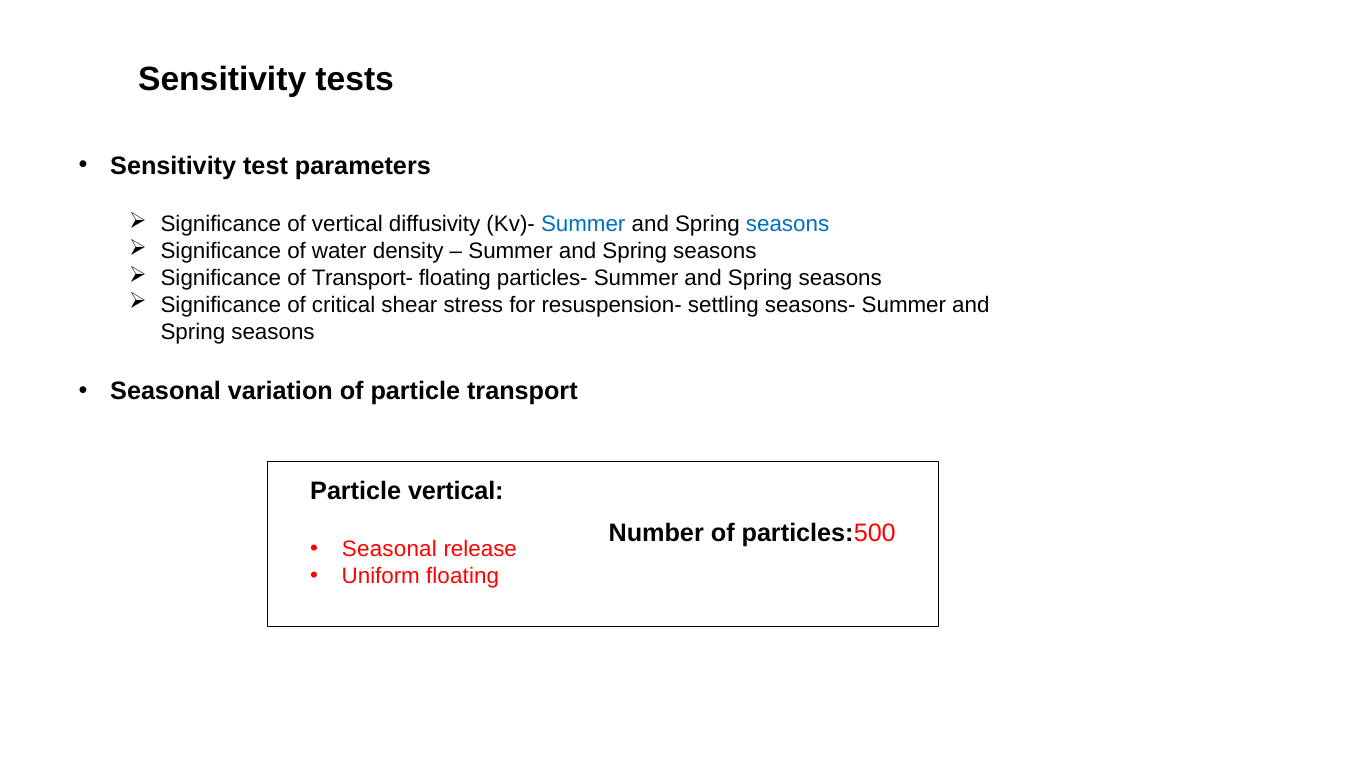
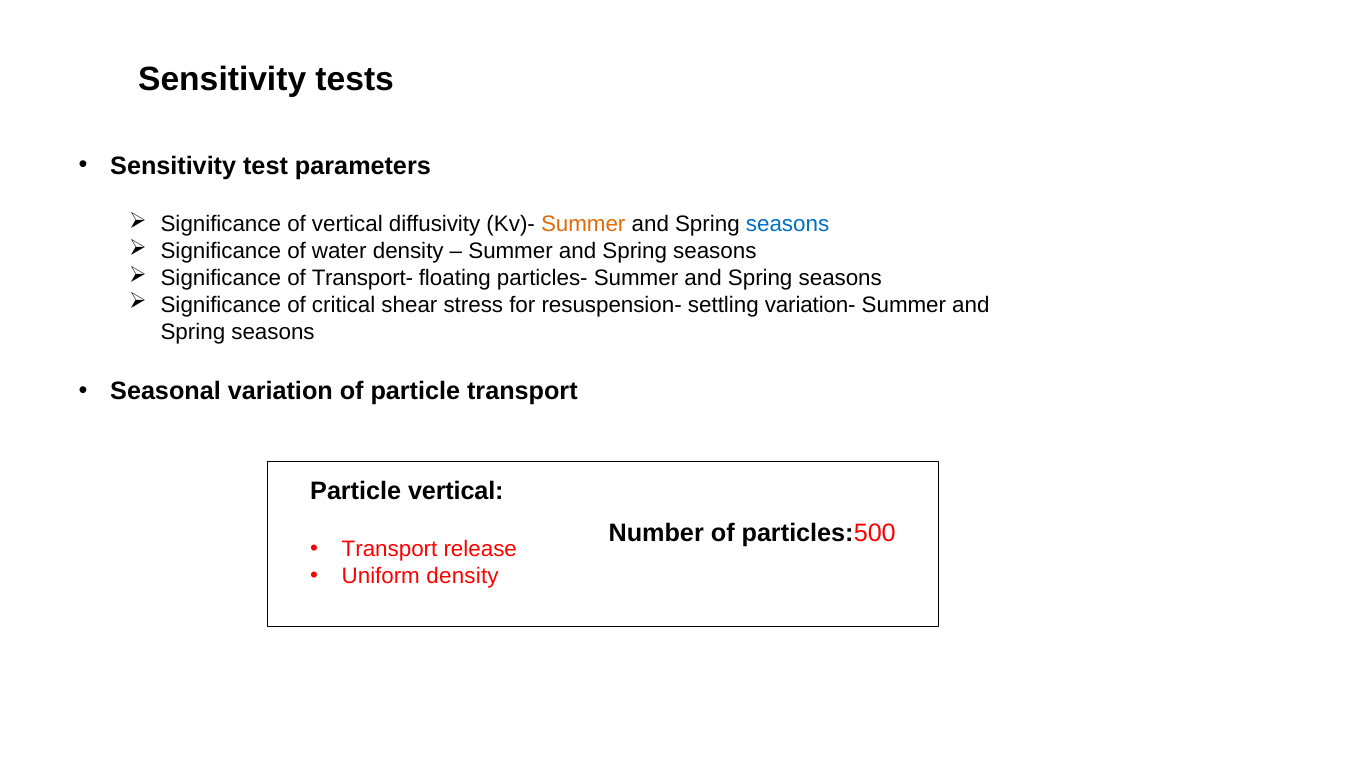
Summer at (583, 224) colour: blue -> orange
seasons-: seasons- -> variation-
Seasonal at (389, 549): Seasonal -> Transport
Uniform floating: floating -> density
